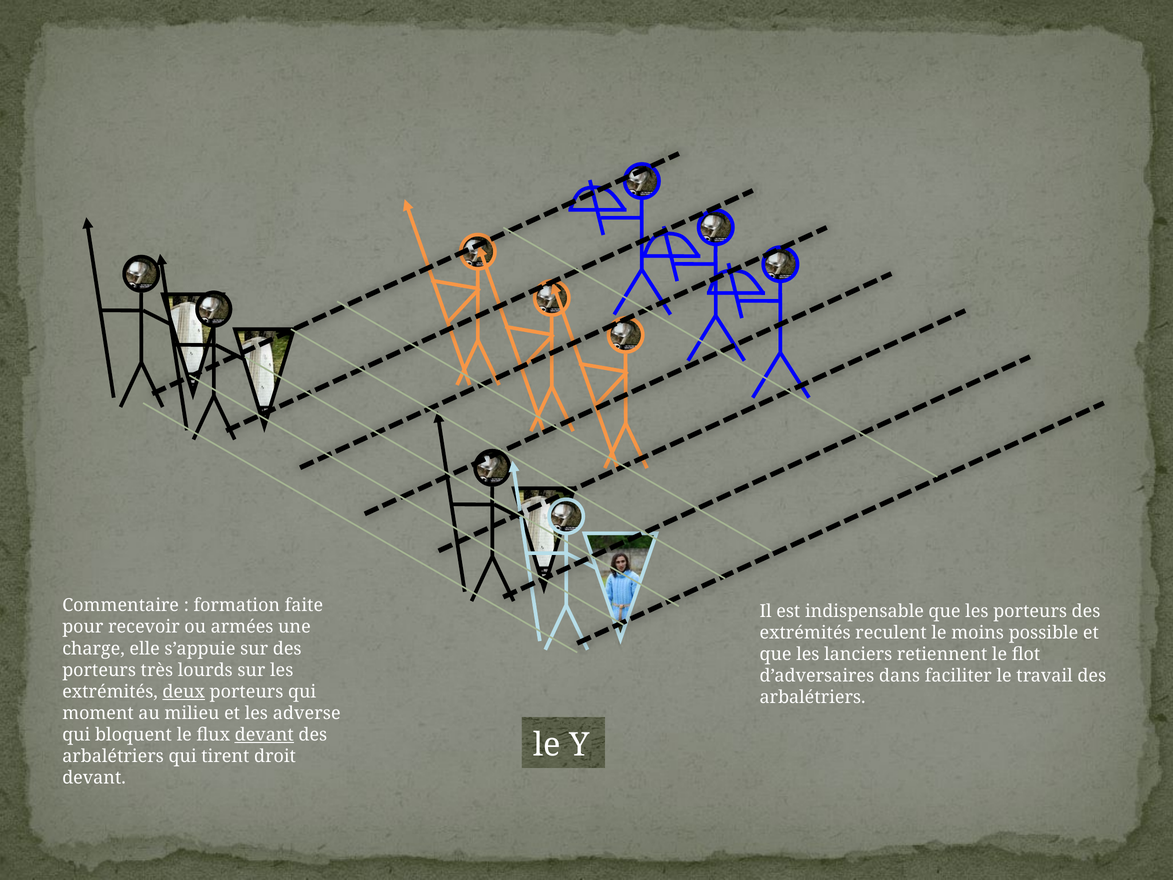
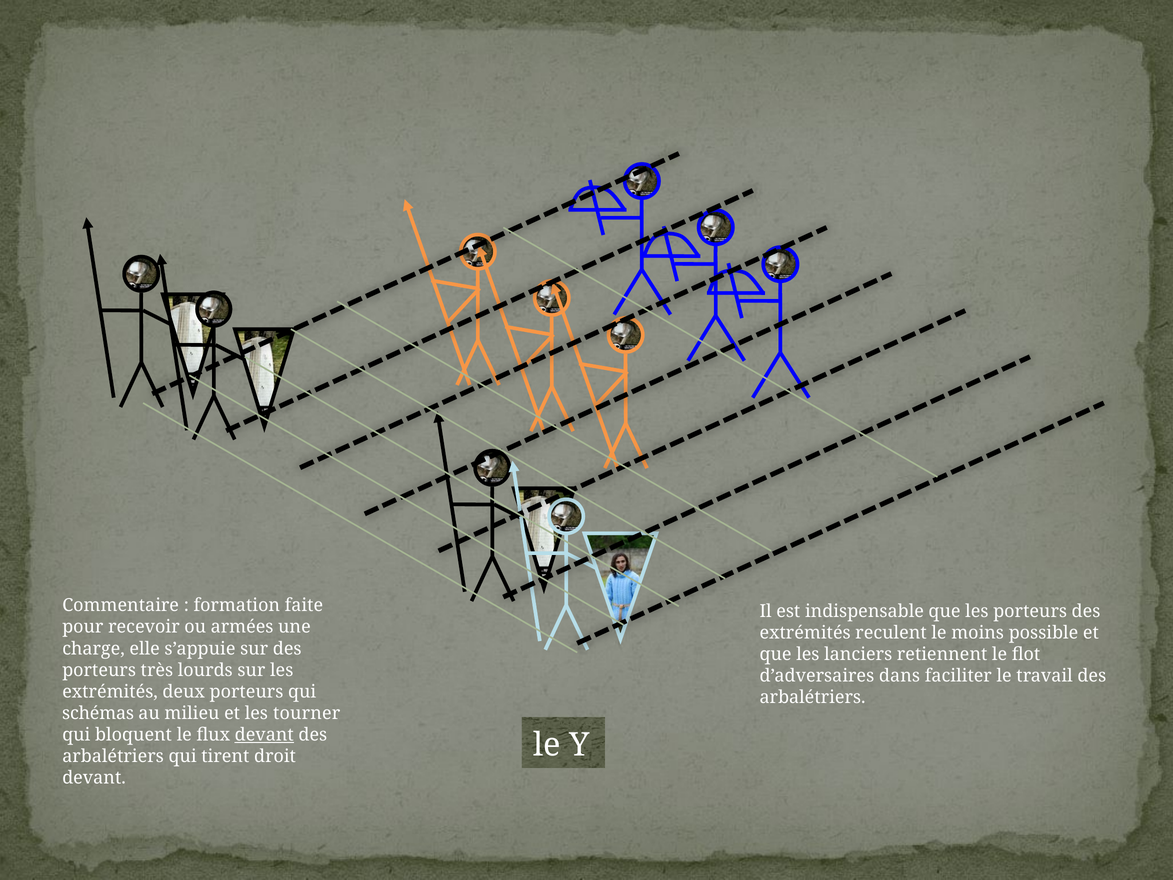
deux underline: present -> none
moment: moment -> schémas
adverse: adverse -> tourner
